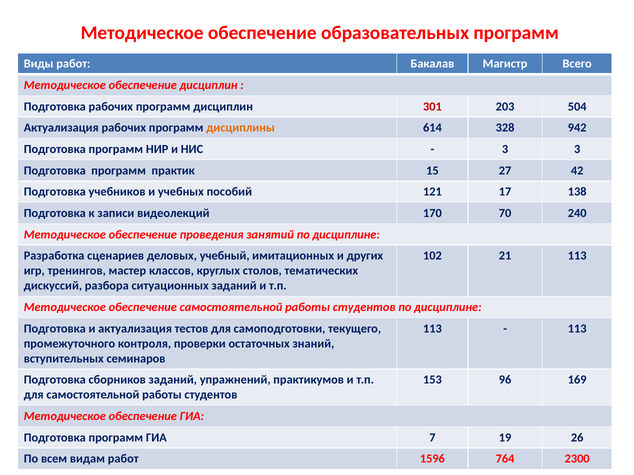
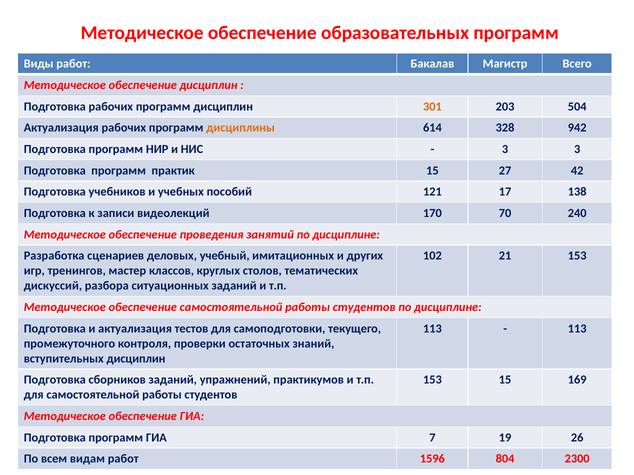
301 colour: red -> orange
21 113: 113 -> 153
вступительных семинаров: семинаров -> дисциплин
153 96: 96 -> 15
764: 764 -> 804
